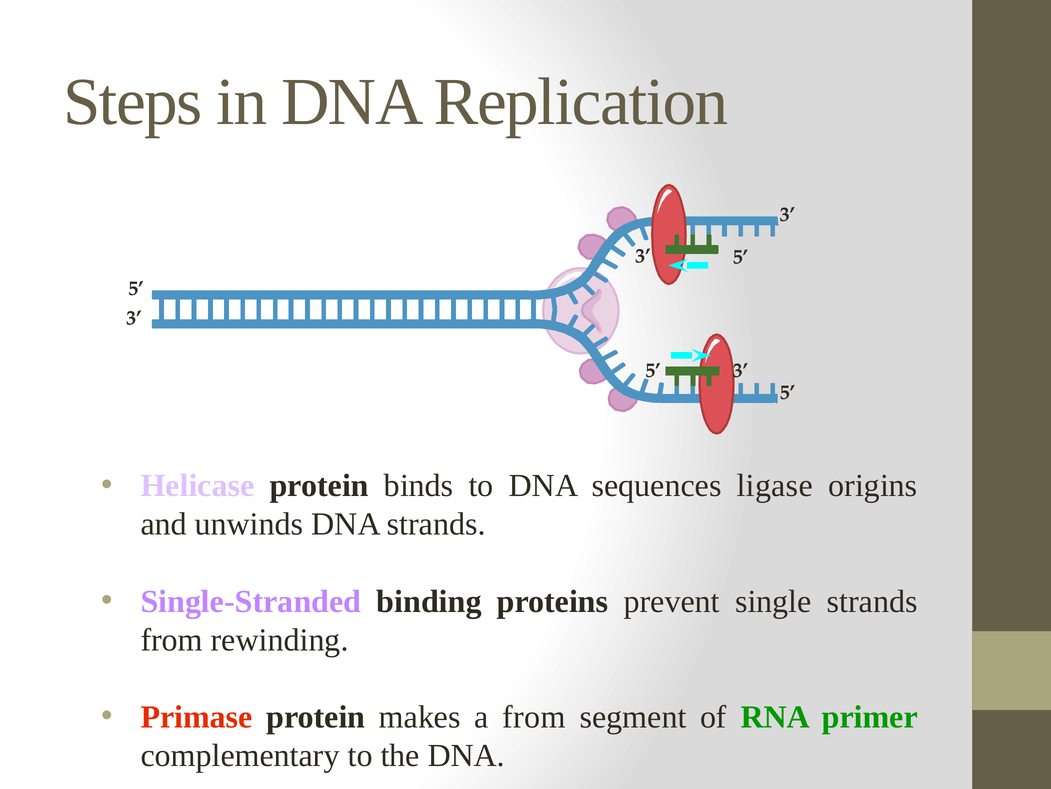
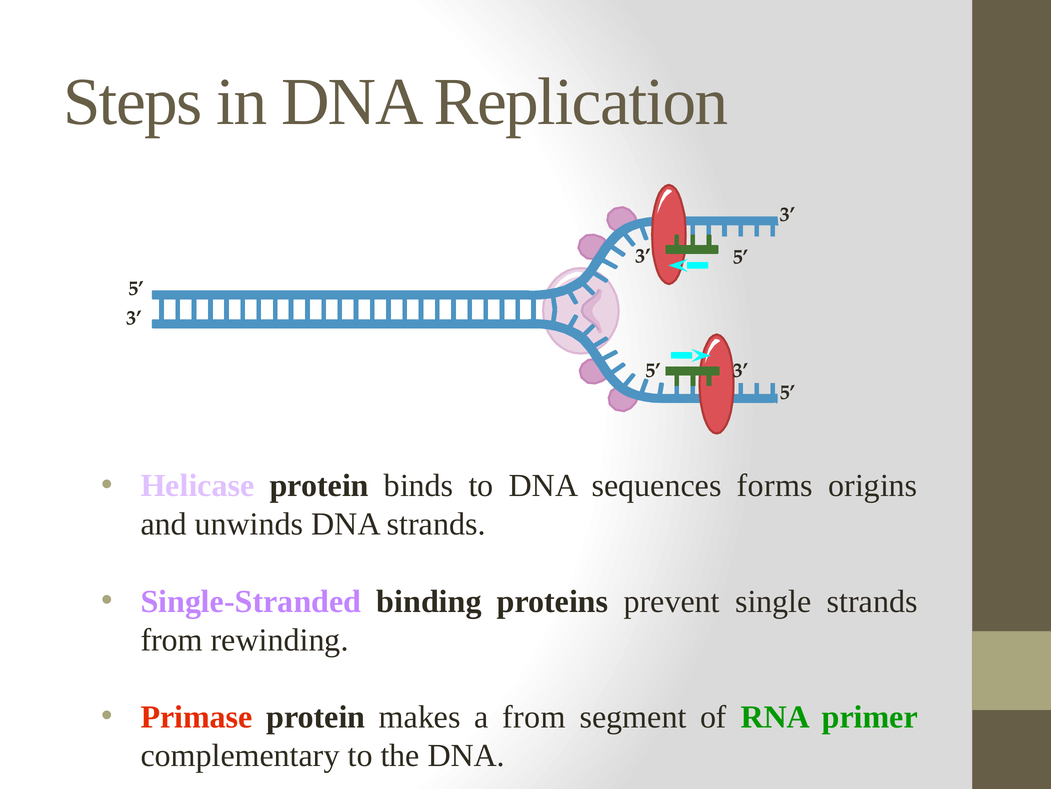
ligase: ligase -> forms
